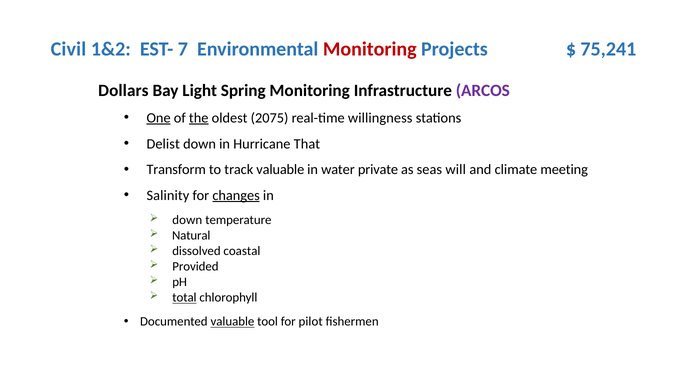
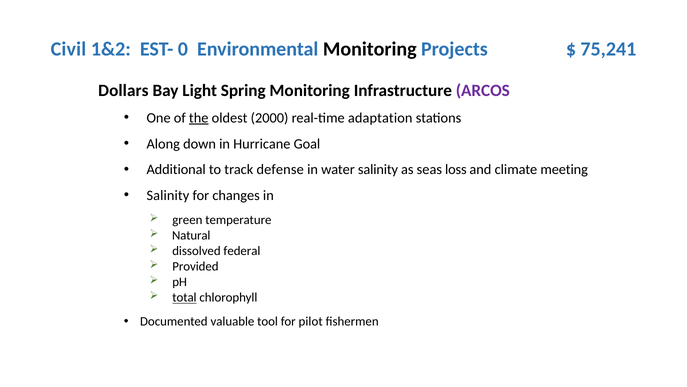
7: 7 -> 0
Monitoring at (370, 49) colour: red -> black
One underline: present -> none
2075: 2075 -> 2000
willingness: willingness -> adaptation
Delist: Delist -> Along
That: That -> Goal
Transform: Transform -> Additional
track valuable: valuable -> defense
water private: private -> salinity
will: will -> loss
changes underline: present -> none
down at (187, 220): down -> green
coastal: coastal -> federal
valuable at (232, 321) underline: present -> none
